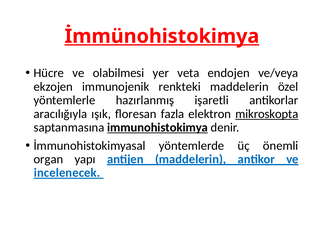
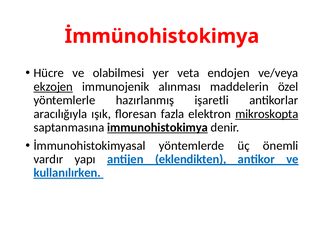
İmmünohistokimya underline: present -> none
ekzojen underline: none -> present
renkteki: renkteki -> alınması
organ: organ -> vardır
antijen maddelerin: maddelerin -> eklendikten
incelenecek: incelenecek -> kullanılırken
